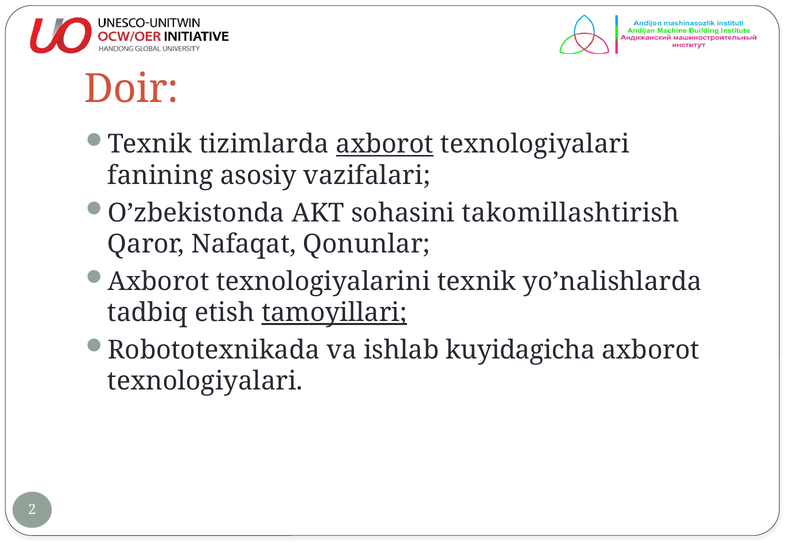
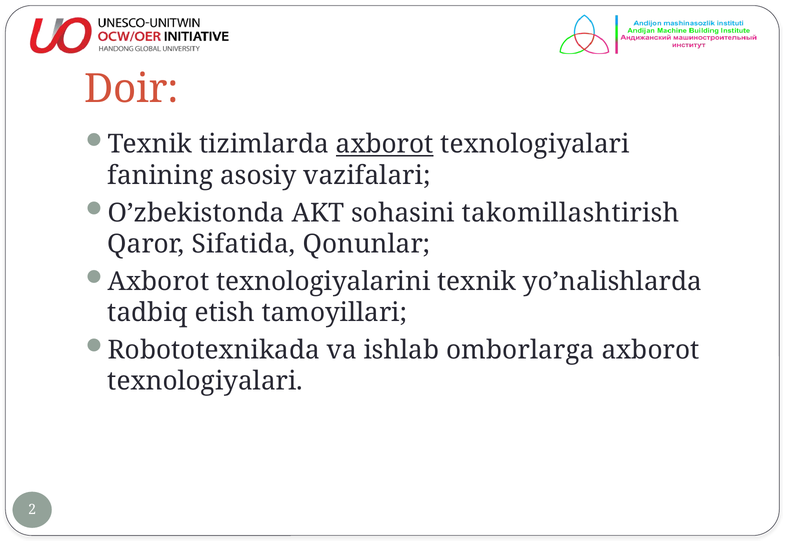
Nafaqat: Nafaqat -> Sifatida
tamoyillari underline: present -> none
kuyidagicha: kuyidagicha -> omborlarga
